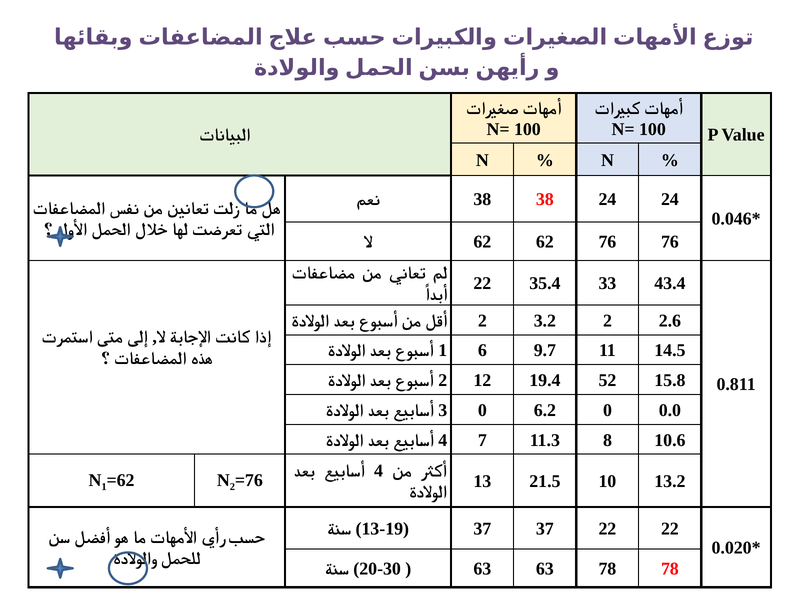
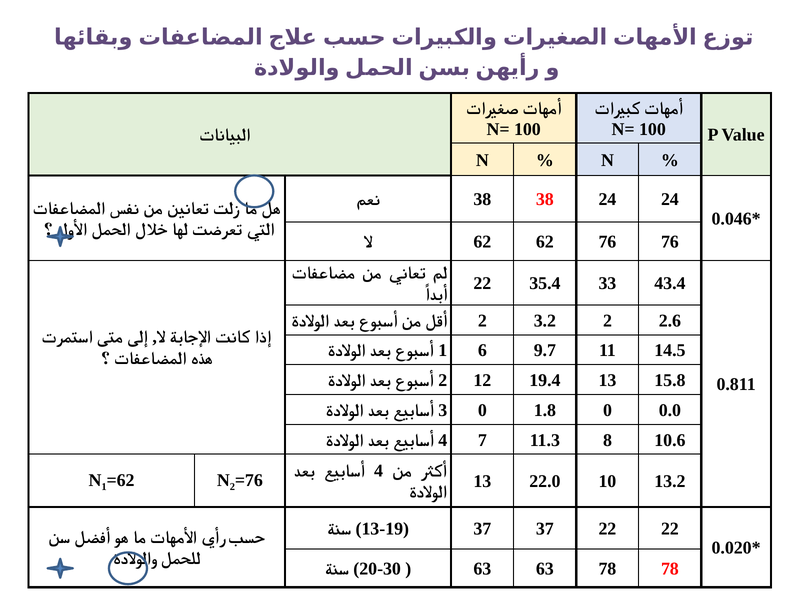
19.4 52: 52 -> 13
6.2: 6.2 -> 1.8
21.5: 21.5 -> 22.0
